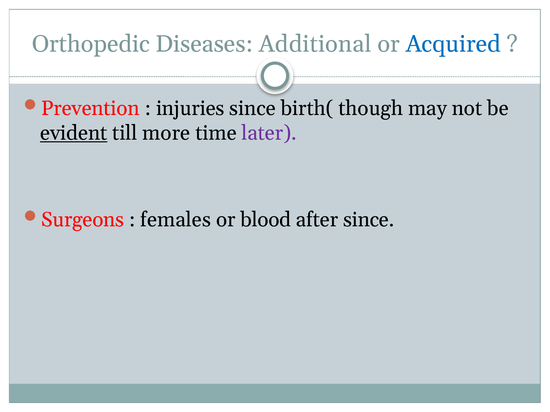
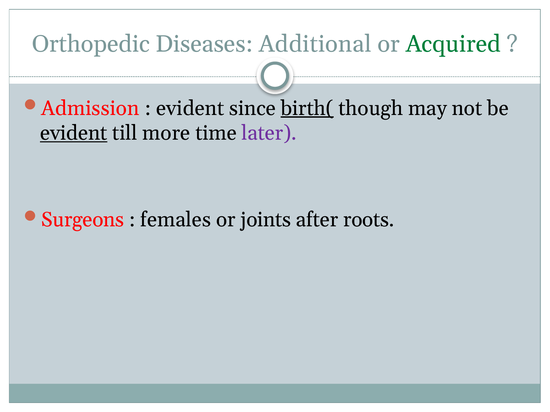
Acquired colour: blue -> green
Prevention: Prevention -> Admission
injuries at (190, 108): injuries -> evident
birth( underline: none -> present
blood: blood -> joints
after since: since -> roots
